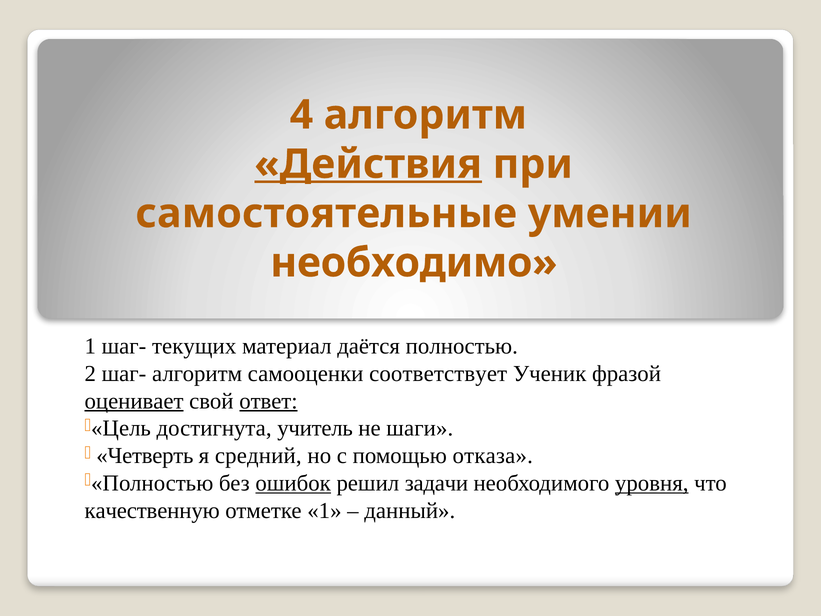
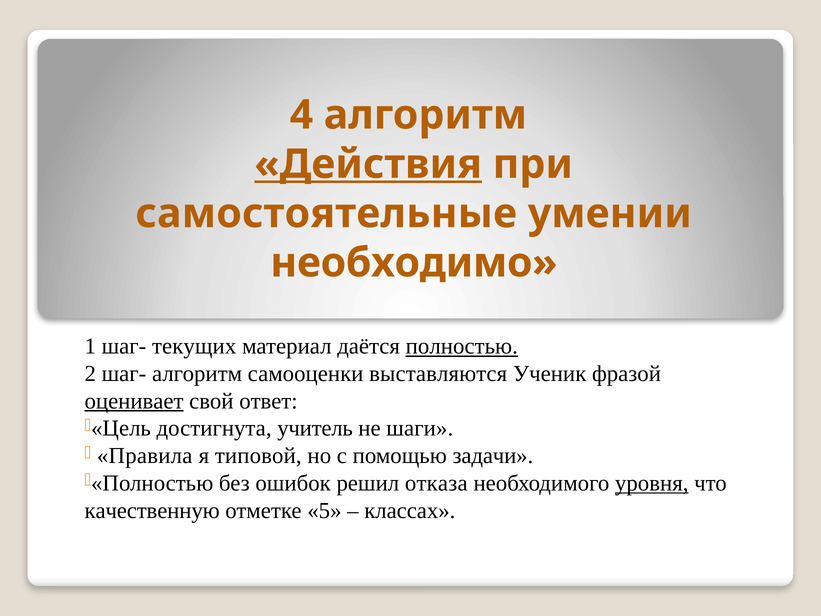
полностью underline: none -> present
соответствует: соответствует -> выставляются
ответ underline: present -> none
Четверть: Четверть -> Правила
средний: средний -> типовой
отказа: отказа -> задачи
ошибок underline: present -> none
задачи: задачи -> отказа
отметке 1: 1 -> 5
данный: данный -> классах
